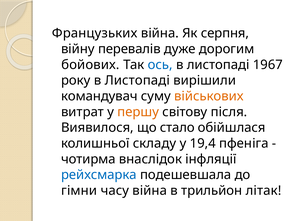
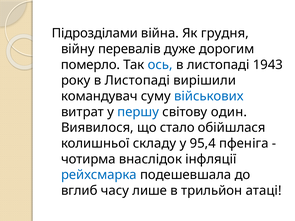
Французьких: Французьких -> Підрозділами
серпня: серпня -> грудня
бойових: бойових -> померло
1967: 1967 -> 1943
військових colour: orange -> blue
першу colour: orange -> blue
після: після -> один
19,4: 19,4 -> 95,4
гімни: гімни -> вглиб
часу війна: війна -> лише
літак: літак -> атаці
